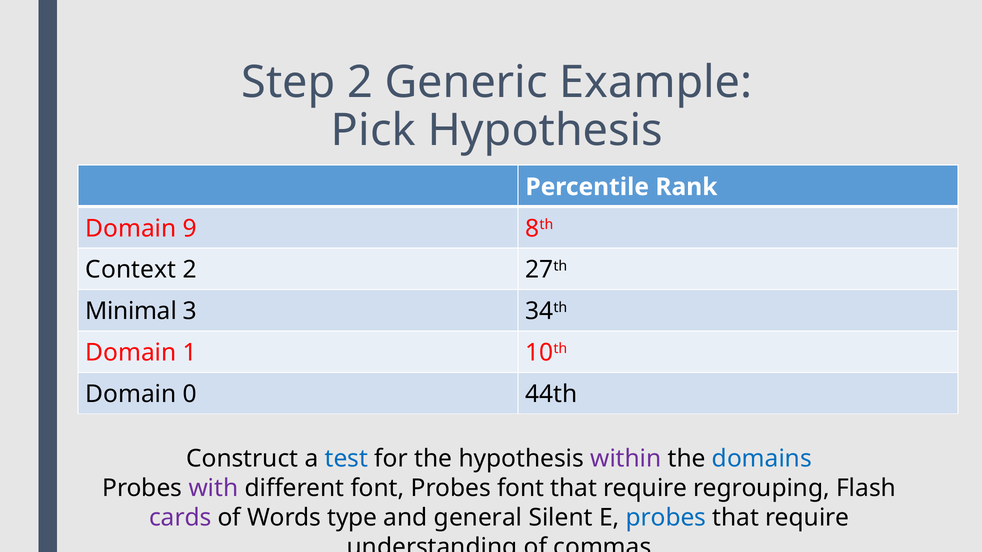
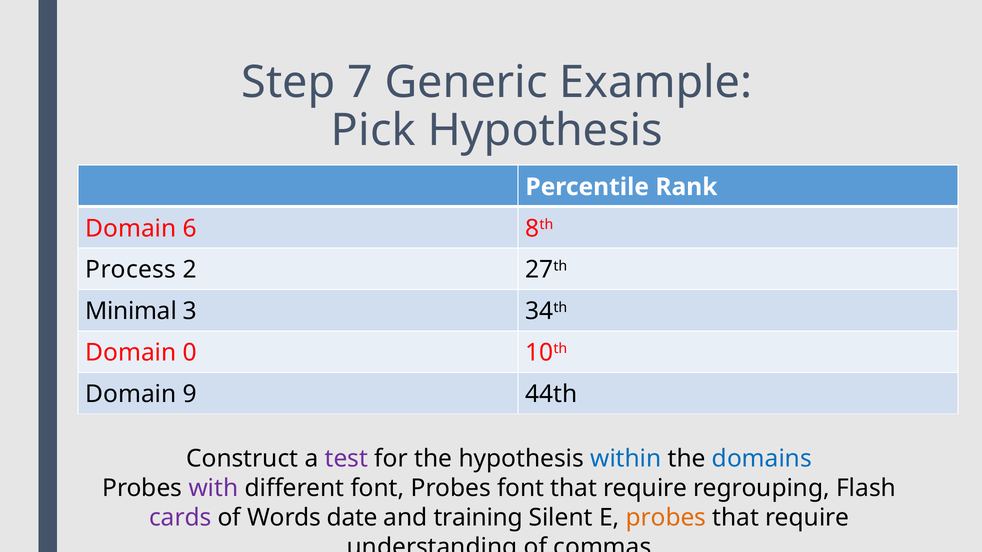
Step 2: 2 -> 7
9: 9 -> 6
Context: Context -> Process
1: 1 -> 0
0: 0 -> 9
test colour: blue -> purple
within colour: purple -> blue
type: type -> date
general: general -> training
probes at (666, 518) colour: blue -> orange
